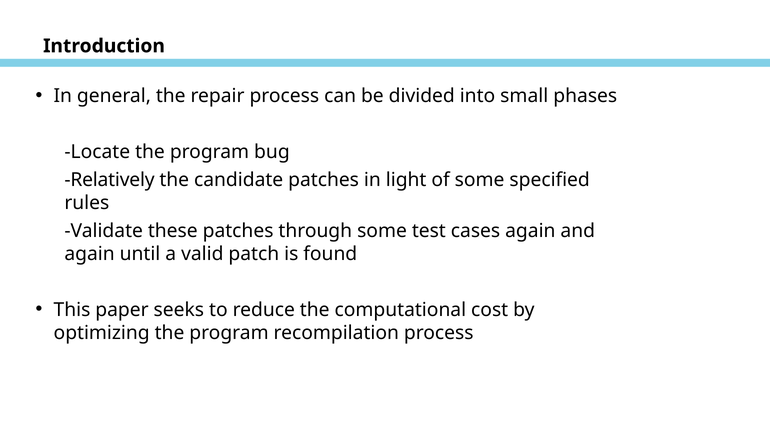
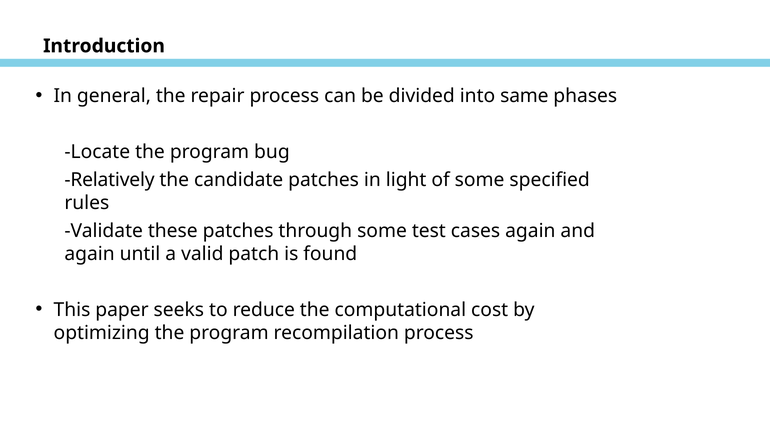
small: small -> same
